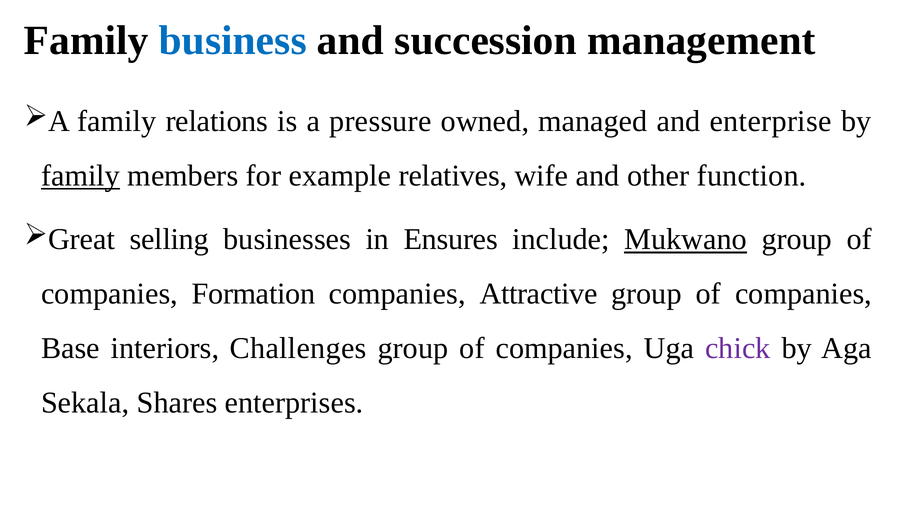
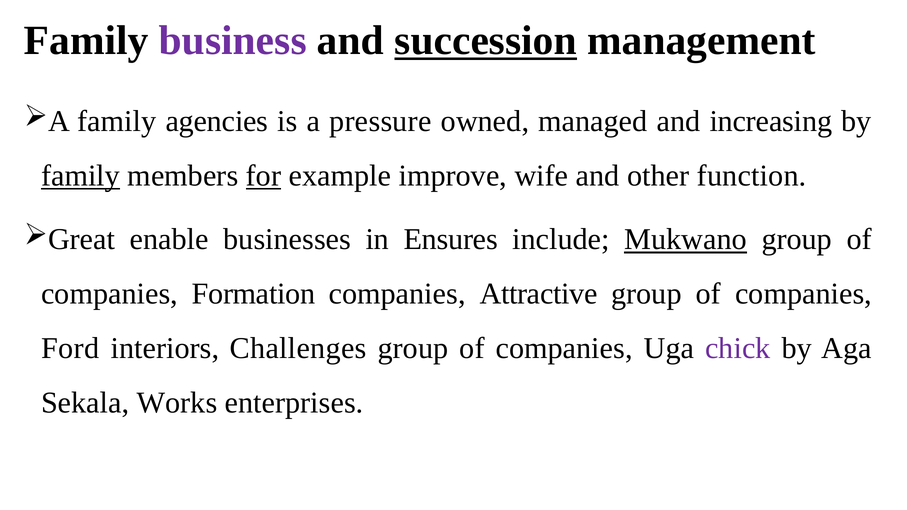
business colour: blue -> purple
succession underline: none -> present
relations: relations -> agencies
enterprise: enterprise -> increasing
for underline: none -> present
relatives: relatives -> improve
selling: selling -> enable
Base: Base -> Ford
Shares: Shares -> Works
